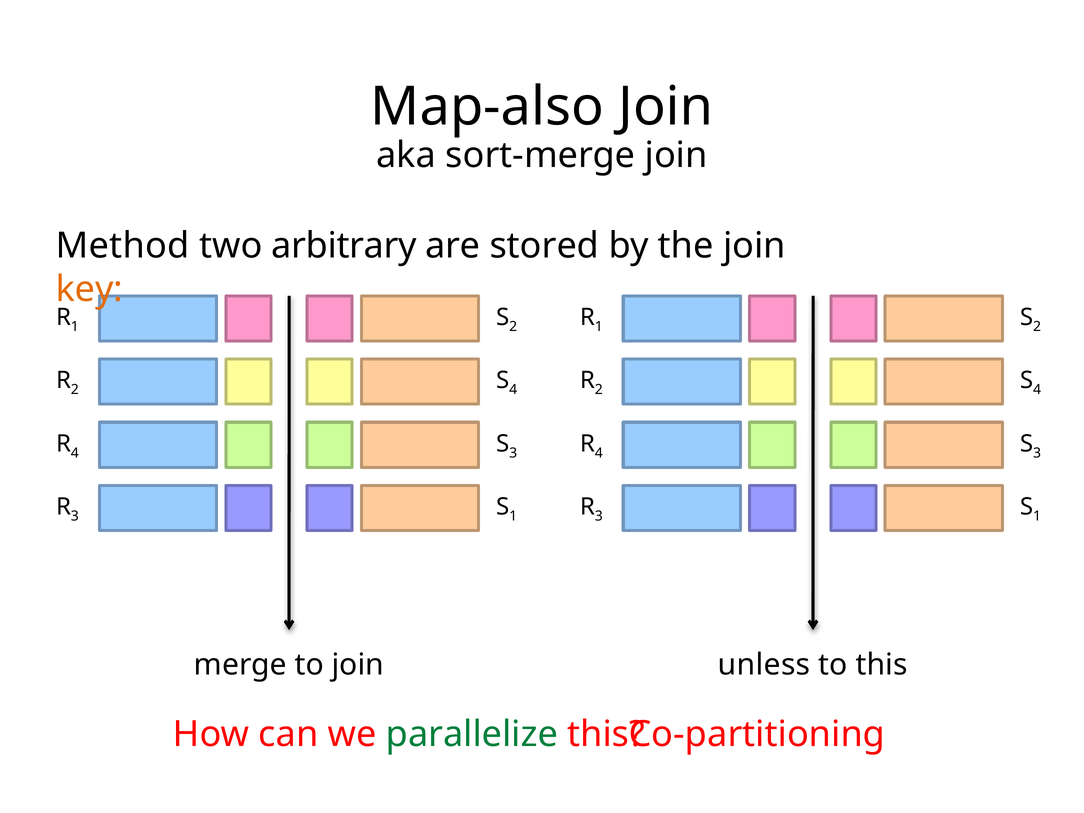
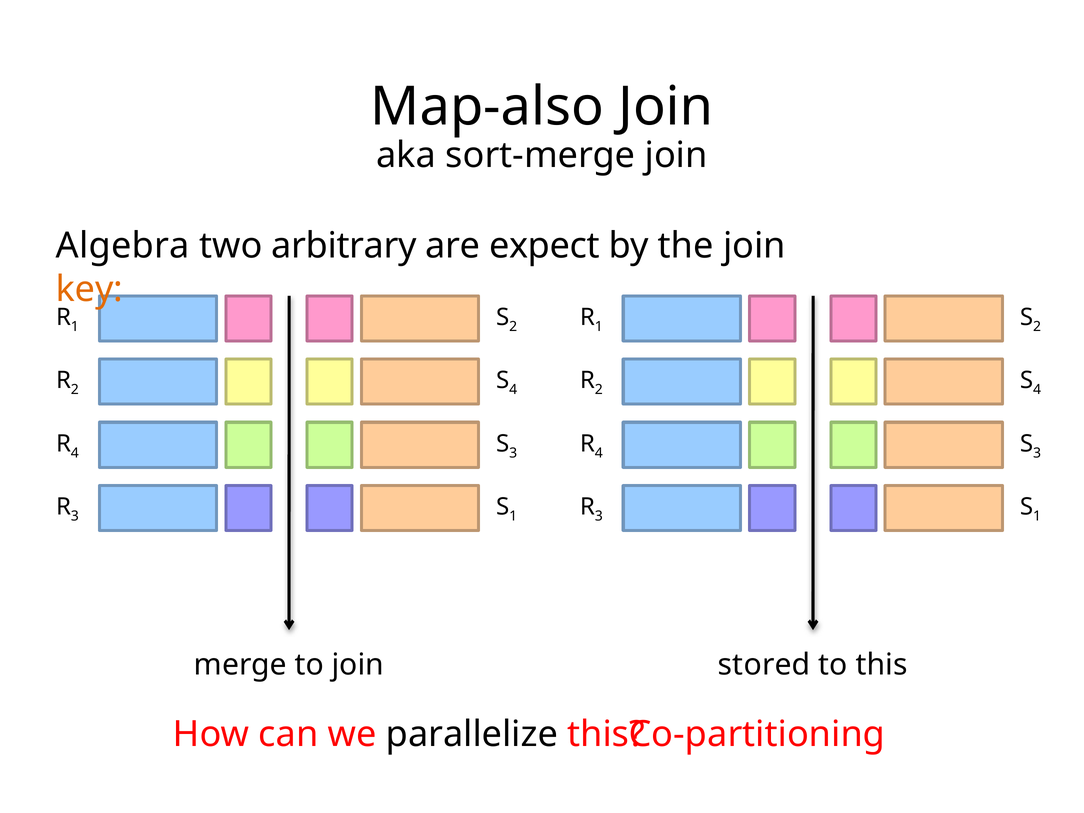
Method: Method -> Algebra
stored: stored -> expect
unless: unless -> stored
parallelize colour: green -> black
